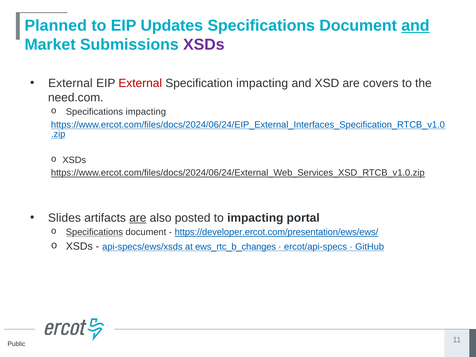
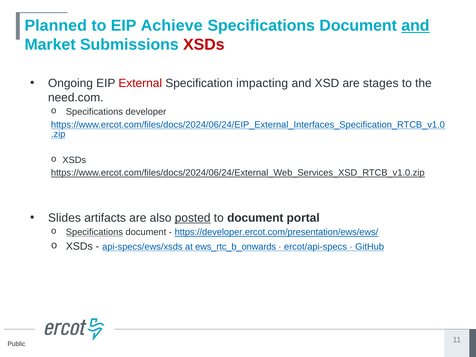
Updates: Updates -> Achieve
XSDs at (204, 45) colour: purple -> red
External at (70, 83): External -> Ongoing
covers: covers -> stages
Specifications impacting: impacting -> developer
are at (138, 218) underline: present -> none
posted underline: none -> present
to impacting: impacting -> document
ews_rtc_b_changes: ews_rtc_b_changes -> ews_rtc_b_onwards
